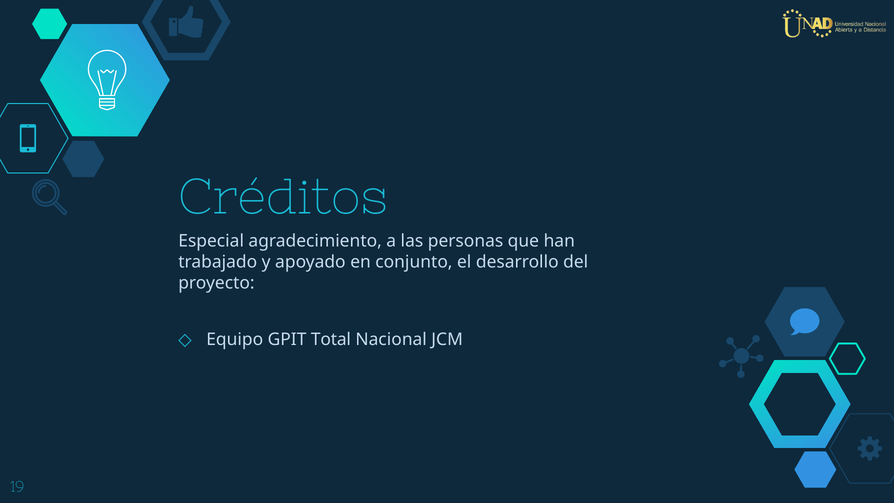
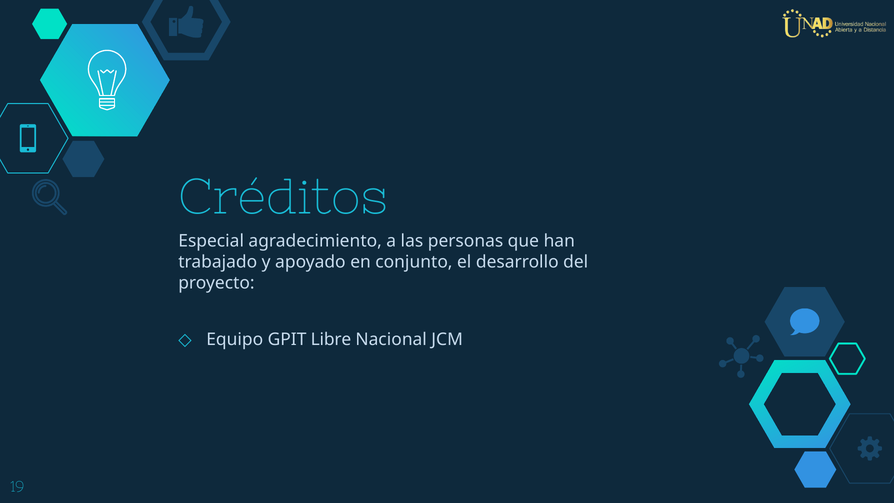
Total: Total -> Libre
